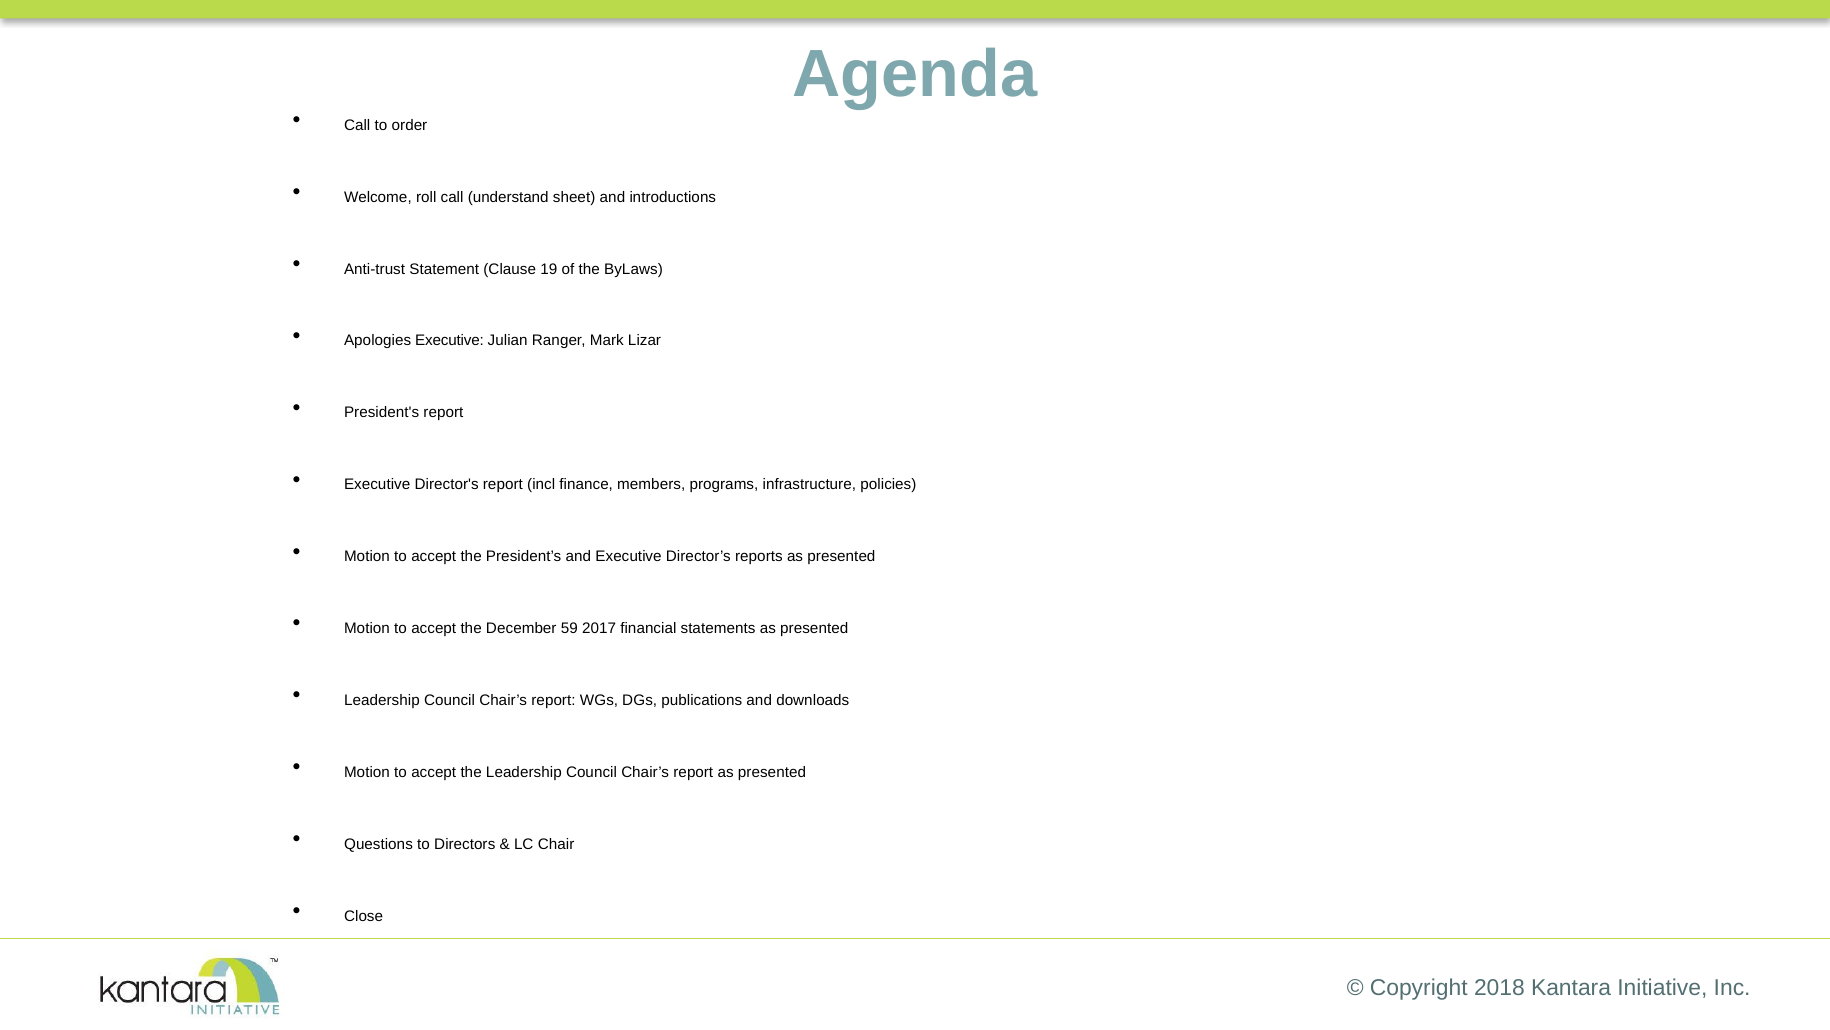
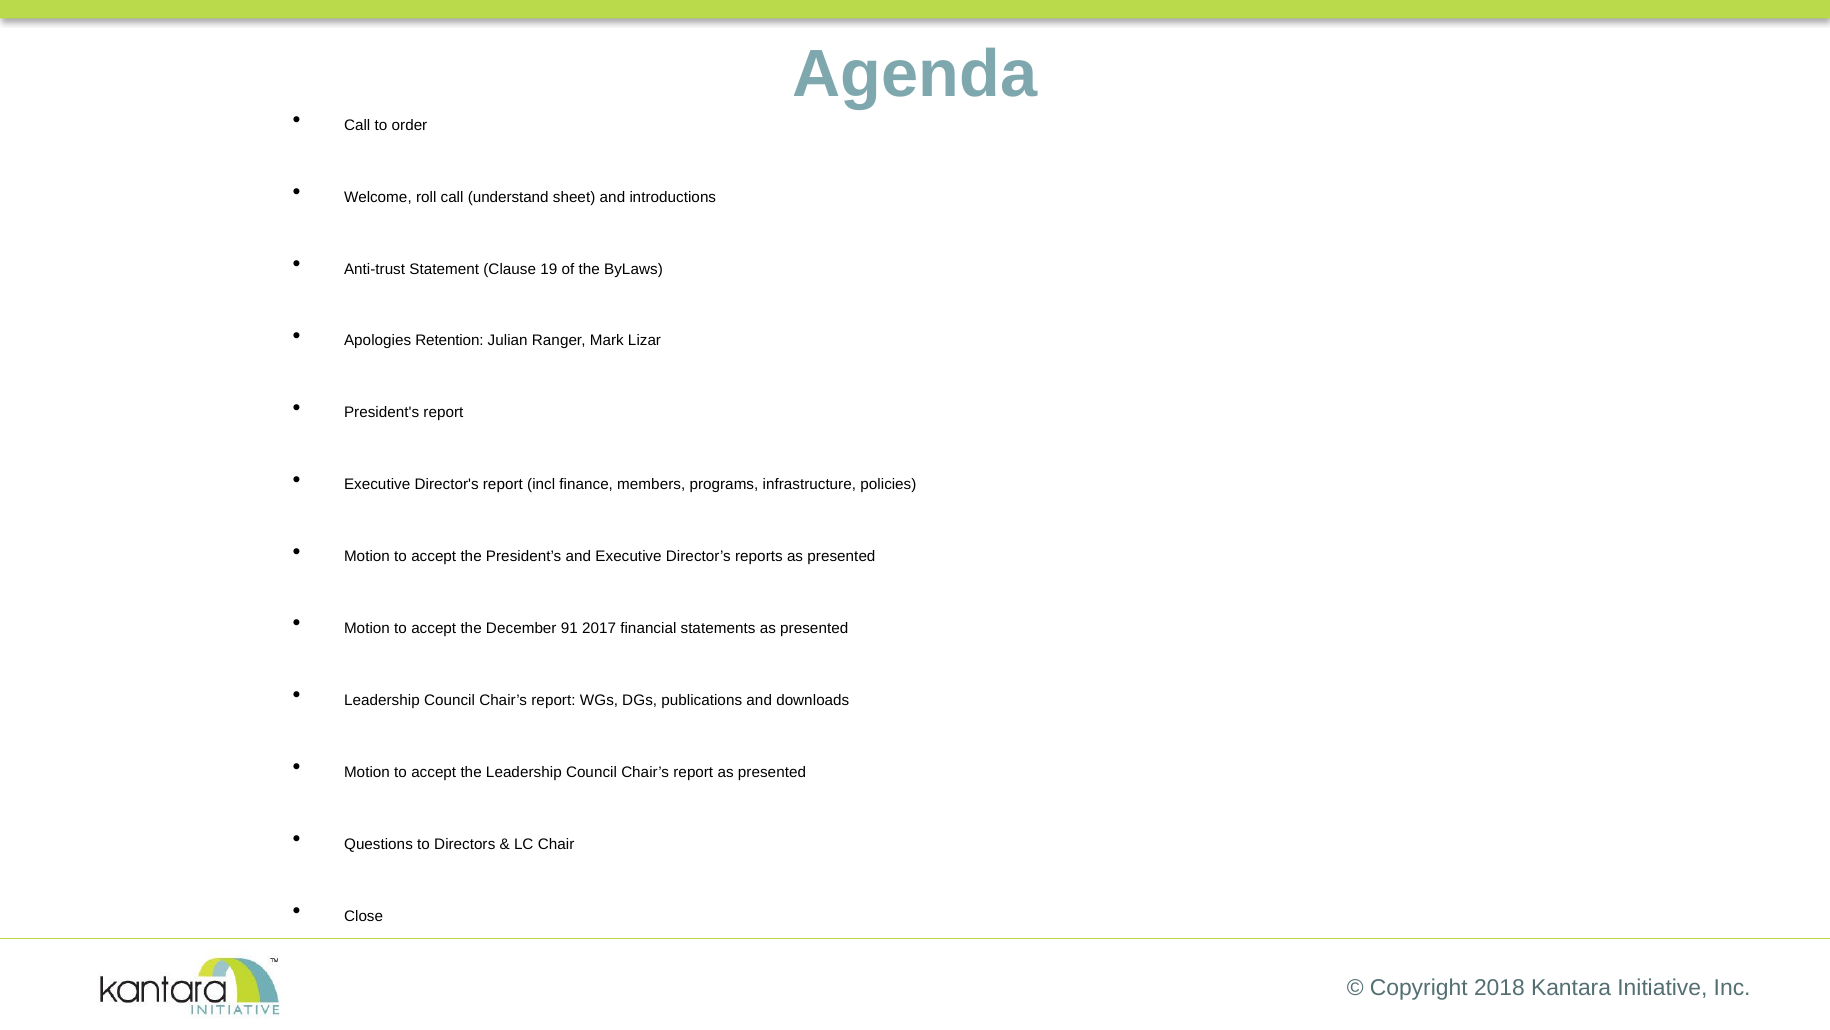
Apologies Executive: Executive -> Retention
59: 59 -> 91
